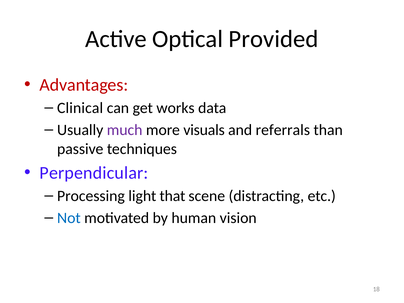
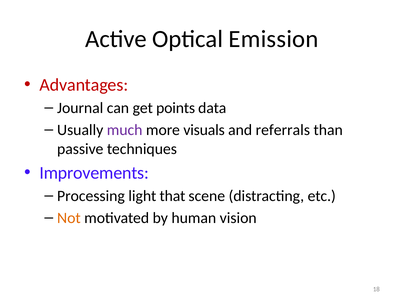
Provided: Provided -> Emission
Clinical: Clinical -> Journal
works: works -> points
Perpendicular: Perpendicular -> Improvements
Not colour: blue -> orange
